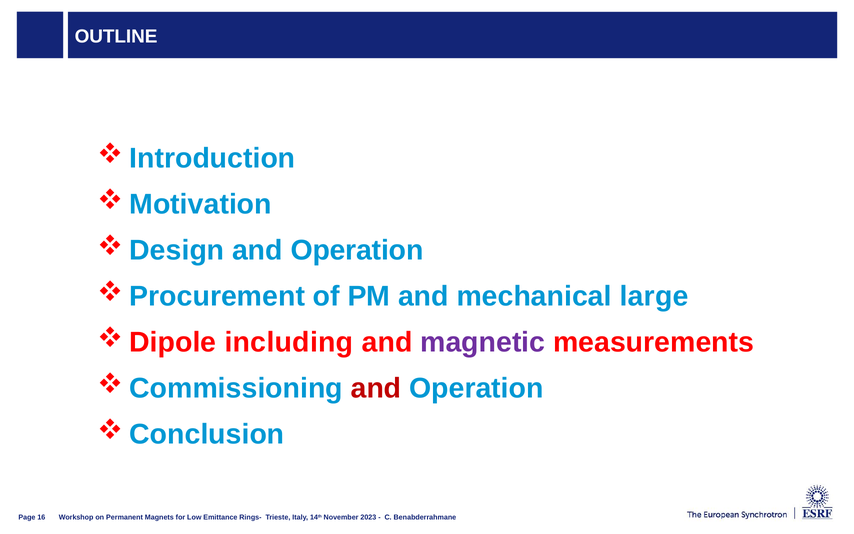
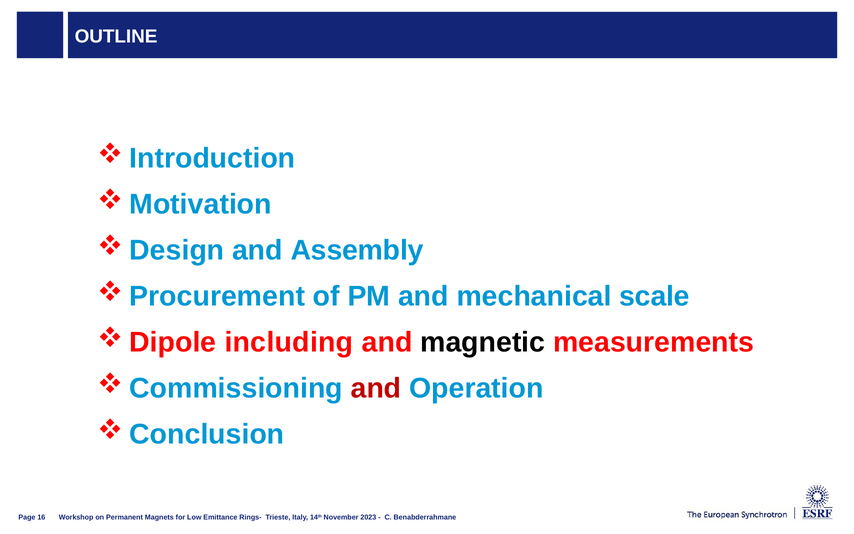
Operation at (357, 250): Operation -> Assembly
large: large -> scale
magnetic colour: purple -> black
